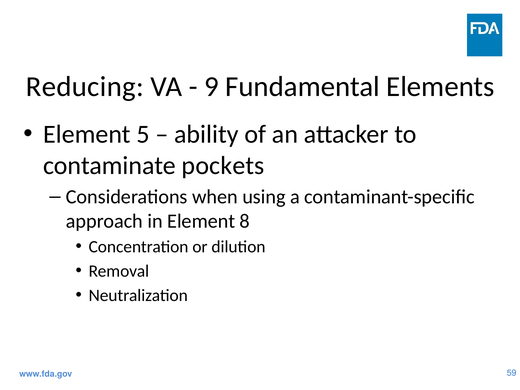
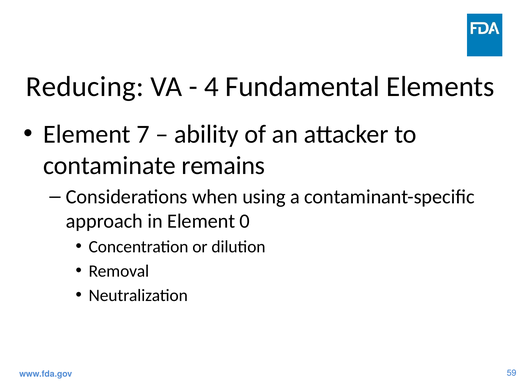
9: 9 -> 4
5: 5 -> 7
pockets: pockets -> remains
8: 8 -> 0
